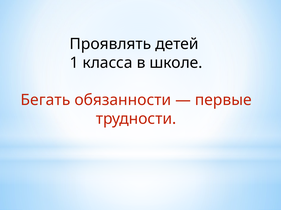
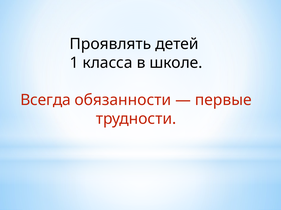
Бегать: Бегать -> Всегда
